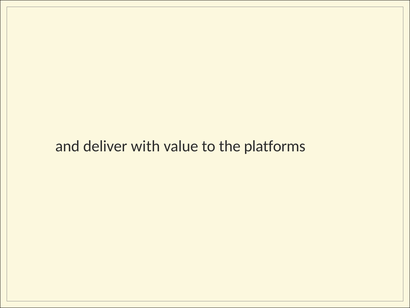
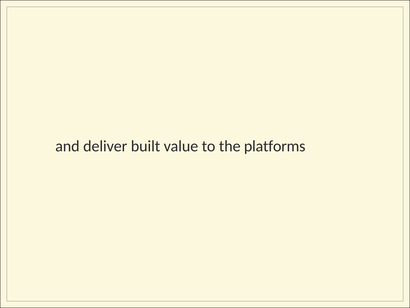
with: with -> built
